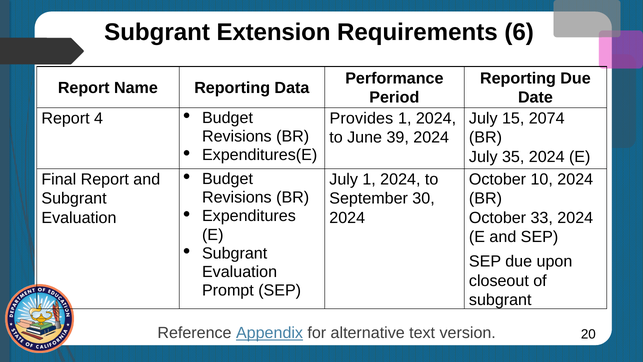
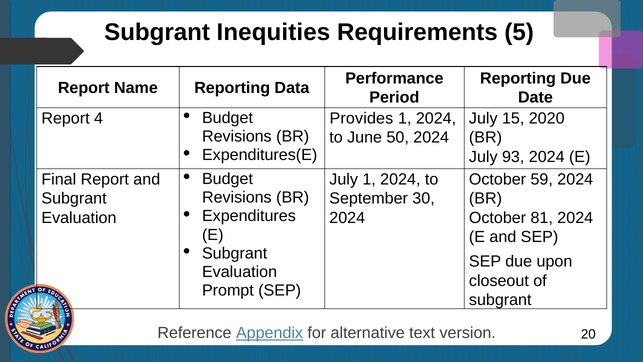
Extension: Extension -> Inequities
6: 6 -> 5
2074: 2074 -> 2020
39: 39 -> 50
35: 35 -> 93
10: 10 -> 59
33: 33 -> 81
